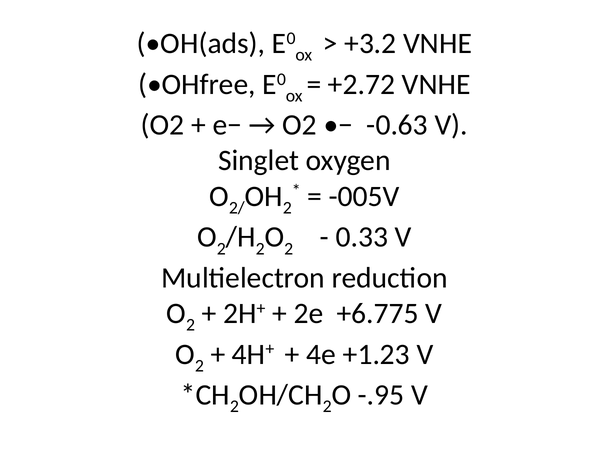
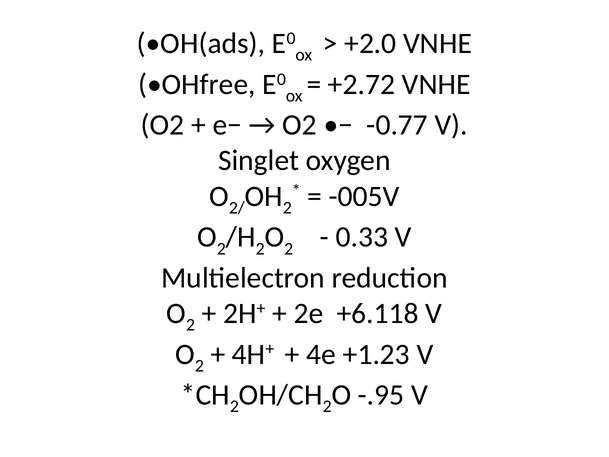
+3.2: +3.2 -> +2.0
-0.63: -0.63 -> -0.77
+6.775: +6.775 -> +6.118
